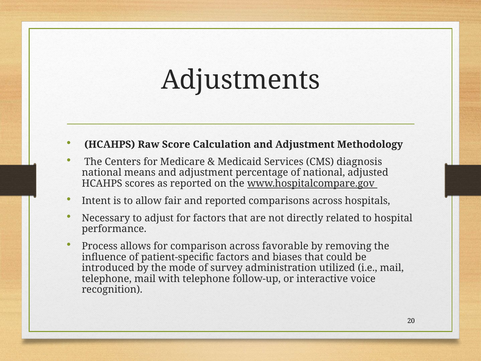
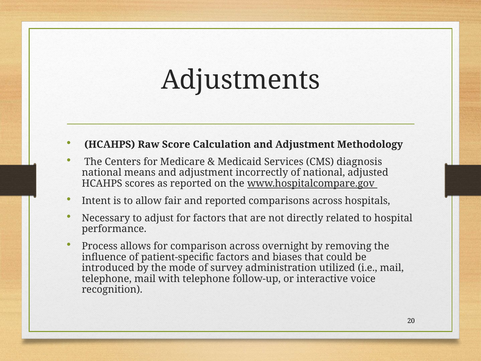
percentage: percentage -> incorrectly
favorable: favorable -> overnight
